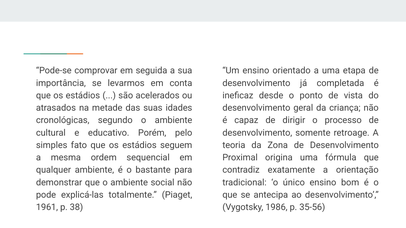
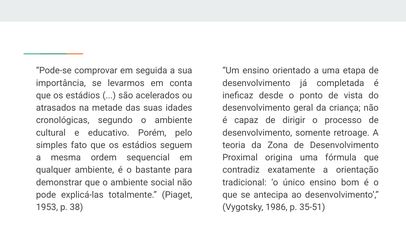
1961: 1961 -> 1953
35-56: 35-56 -> 35-51
